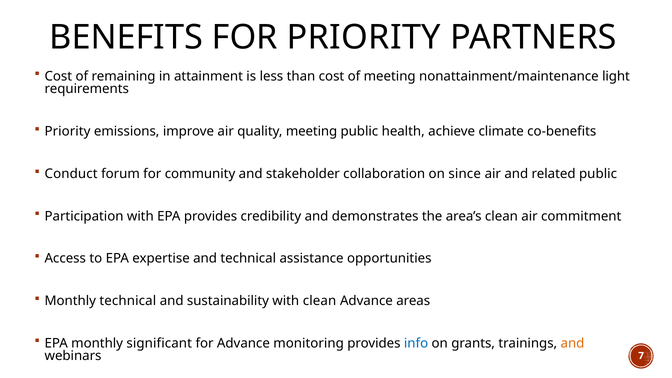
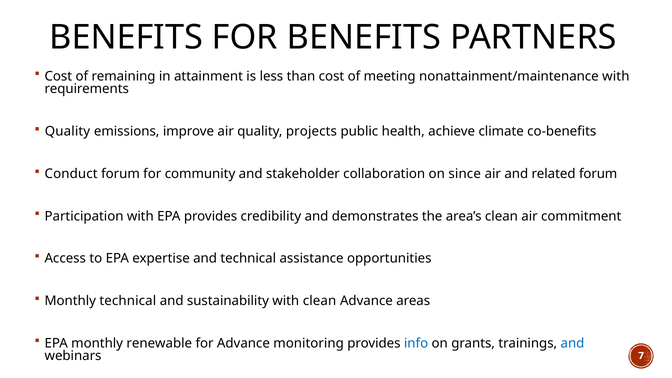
FOR PRIORITY: PRIORITY -> BENEFITS
nonattainment/maintenance light: light -> with
Priority at (68, 131): Priority -> Quality
quality meeting: meeting -> projects
related public: public -> forum
significant: significant -> renewable
and at (573, 343) colour: orange -> blue
